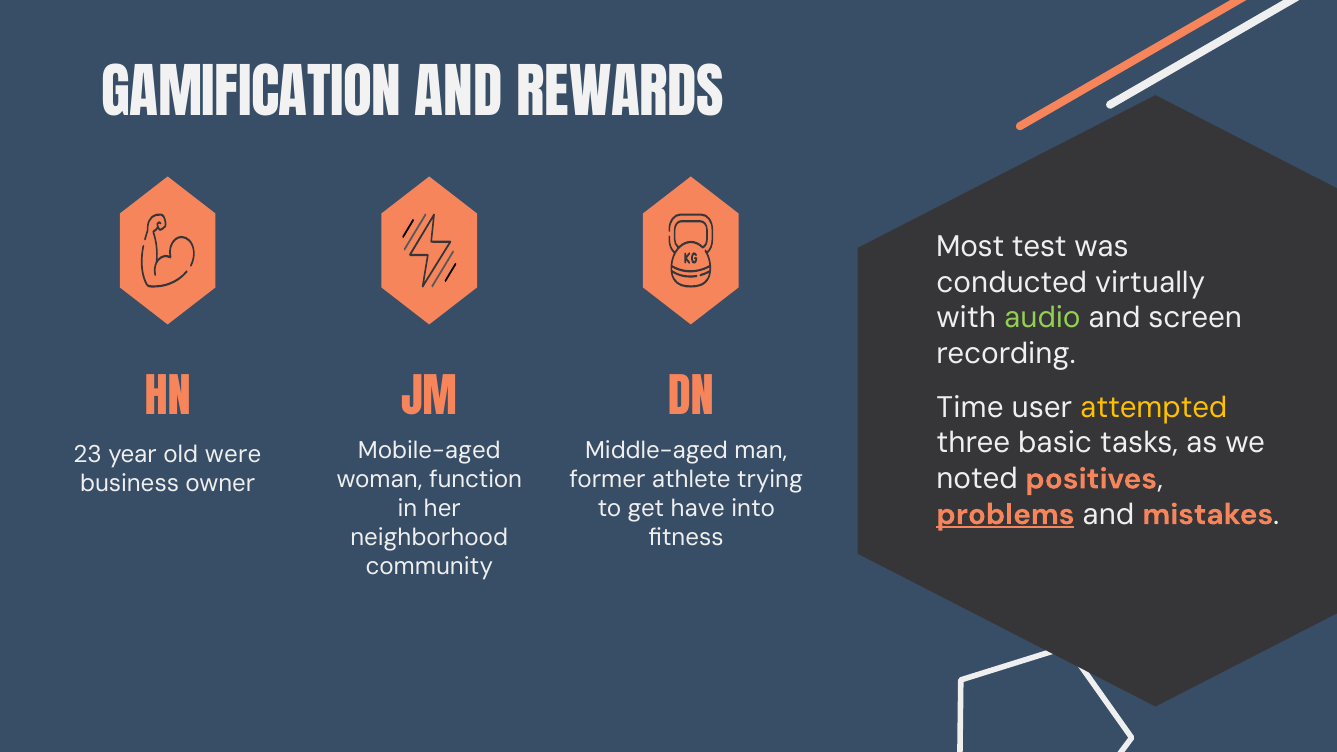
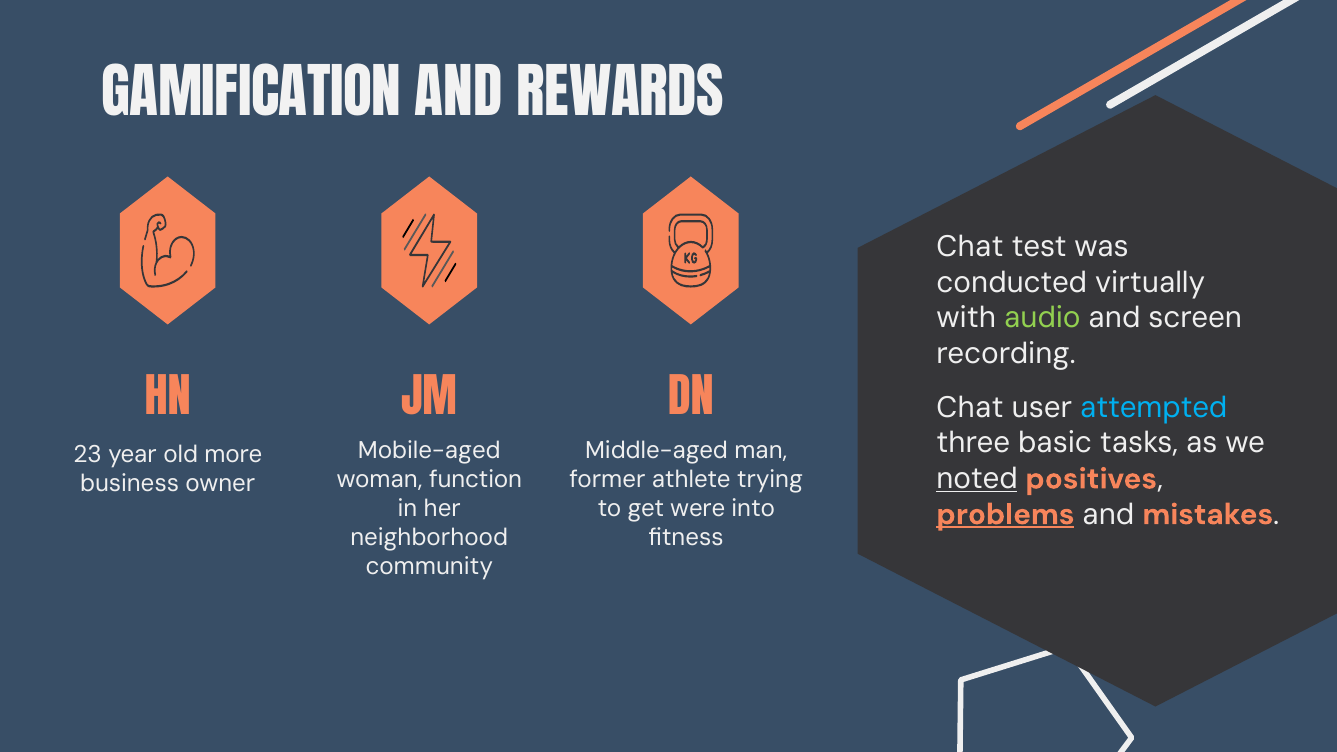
Most at (970, 247): Most -> Chat
Time at (970, 407): Time -> Chat
attempted colour: yellow -> light blue
were: were -> more
noted underline: none -> present
have: have -> were
